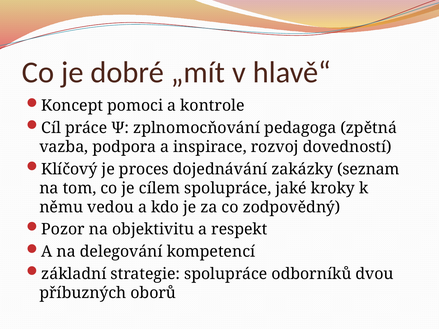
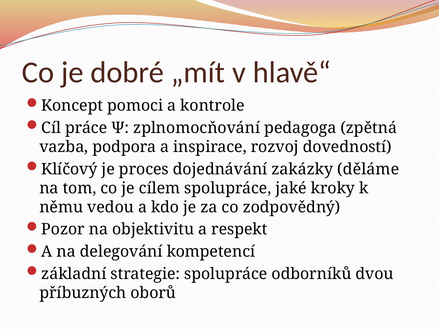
seznam: seznam -> děláme
